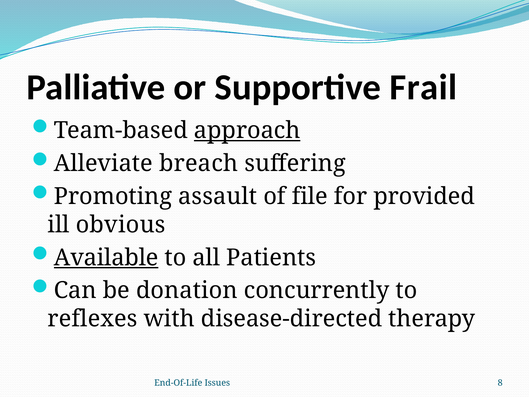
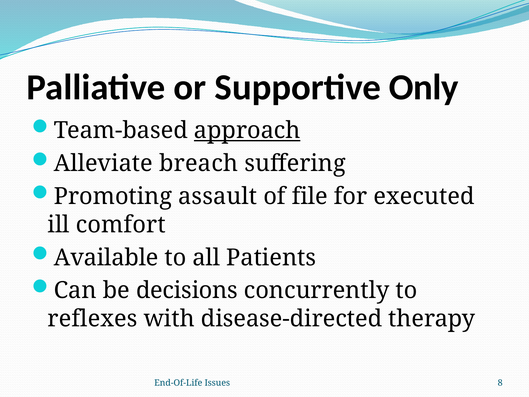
Frail: Frail -> Only
provided: provided -> executed
obvious: obvious -> comfort
Available underline: present -> none
donation: donation -> decisions
